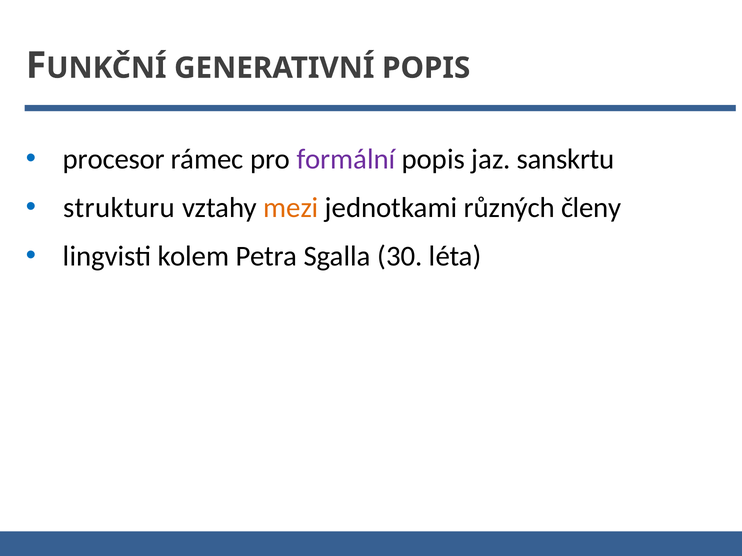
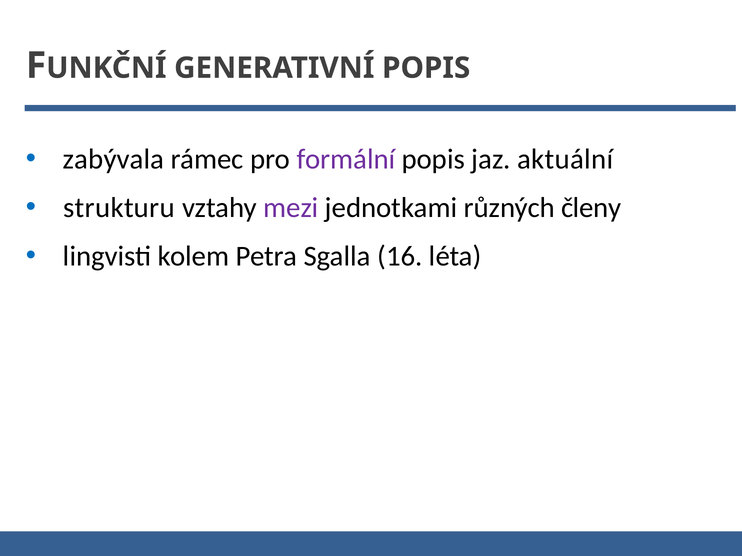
procesor: procesor -> zabývala
sanskrtu: sanskrtu -> aktuální
mezi colour: orange -> purple
30: 30 -> 16
